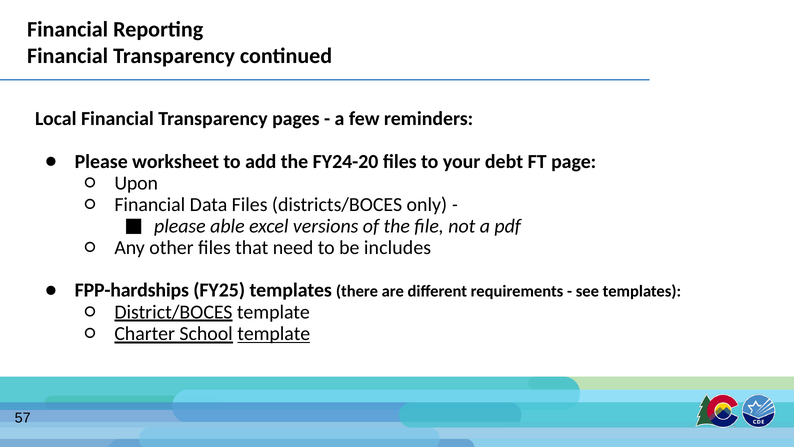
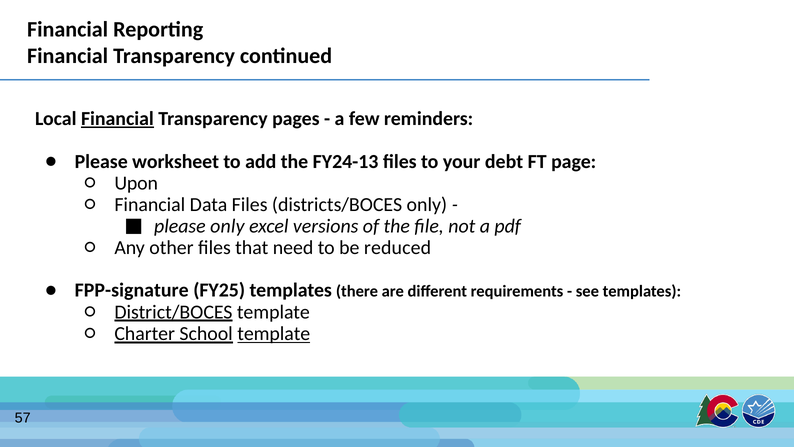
Financial at (117, 119) underline: none -> present
FY24-20: FY24-20 -> FY24-13
please able: able -> only
includes: includes -> reduced
FPP-hardships: FPP-hardships -> FPP-signature
